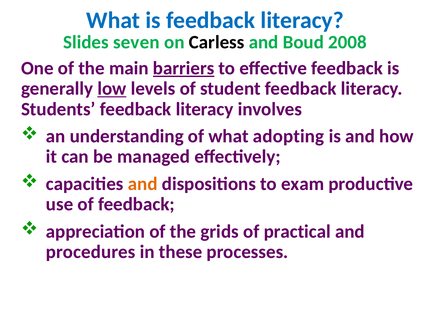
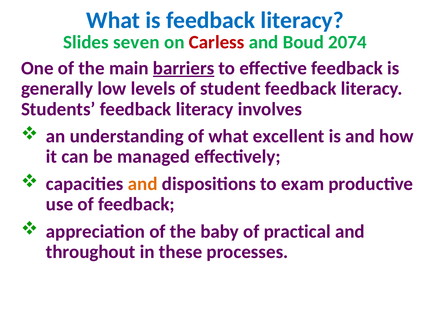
Carless colour: black -> red
2008: 2008 -> 2074
low underline: present -> none
adopting: adopting -> excellent
grids: grids -> baby
procedures: procedures -> throughout
